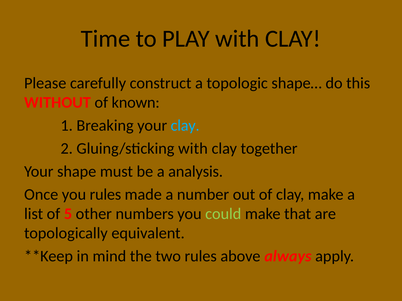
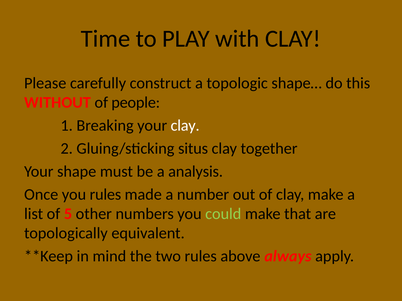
known: known -> people
clay at (185, 126) colour: light blue -> white
Gluing/sticking with: with -> situs
